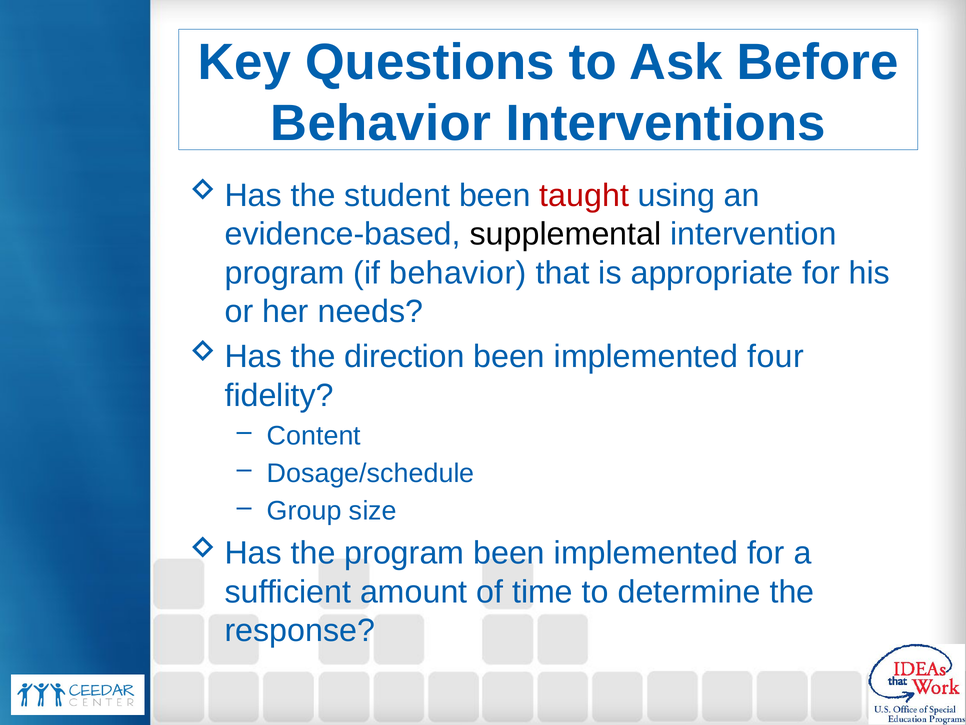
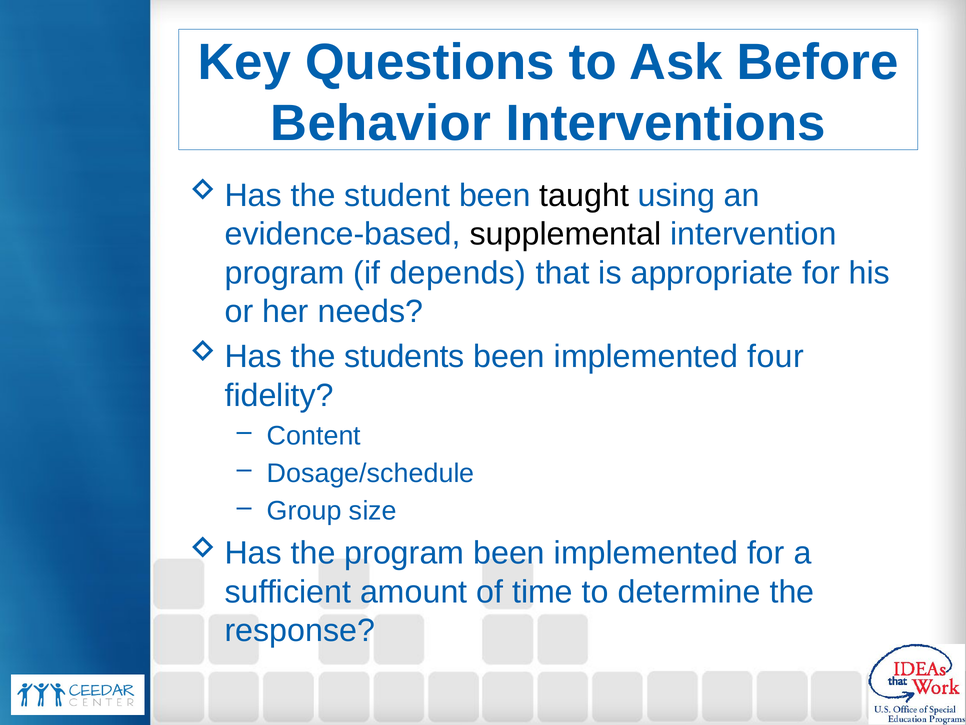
taught colour: red -> black
if behavior: behavior -> depends
direction: direction -> students
